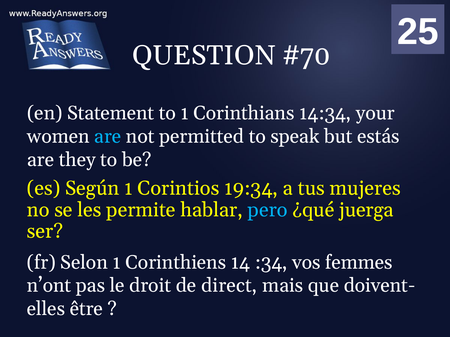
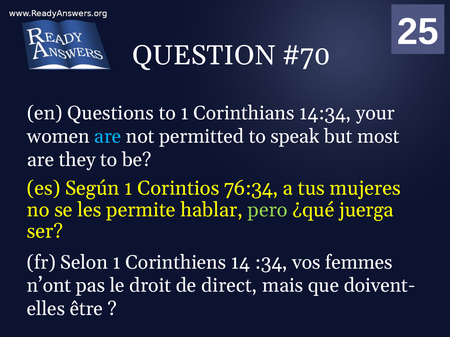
Statement: Statement -> Questions
estás: estás -> most
19:34: 19:34 -> 76:34
pero colour: light blue -> light green
